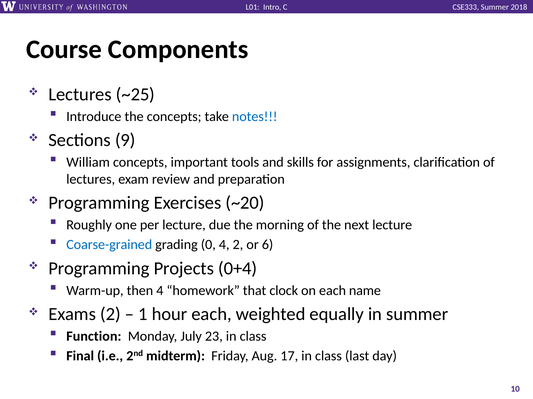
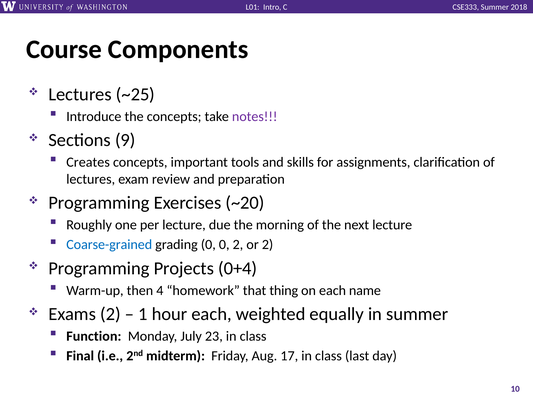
notes colour: blue -> purple
William: William -> Creates
0 4: 4 -> 0
or 6: 6 -> 2
clock: clock -> thing
